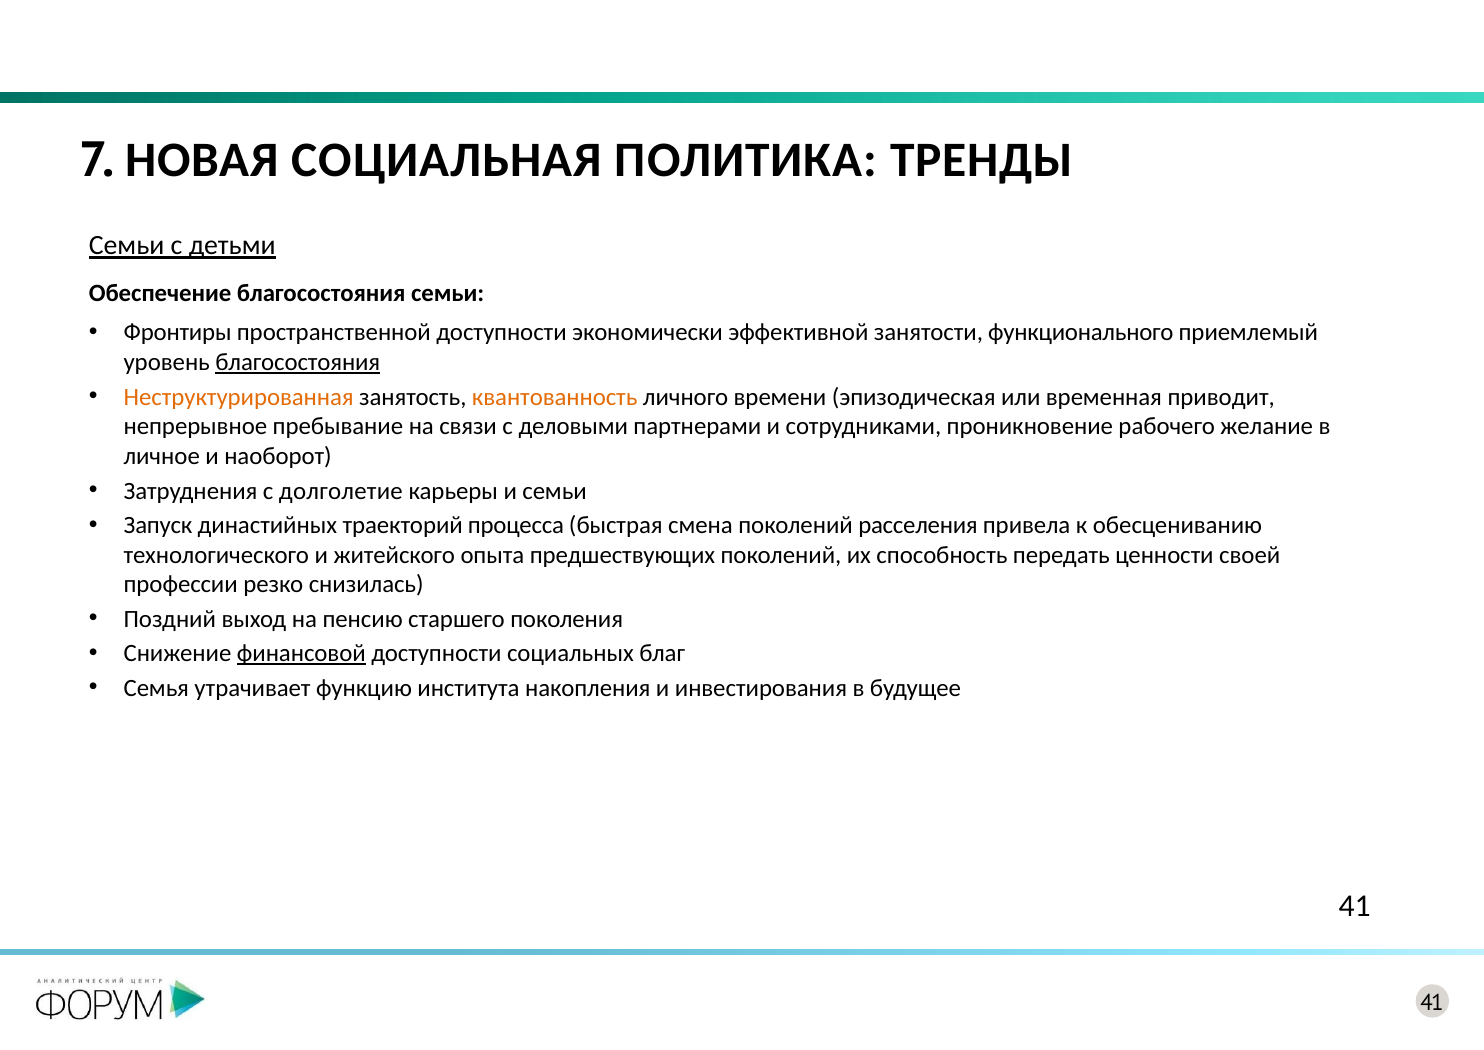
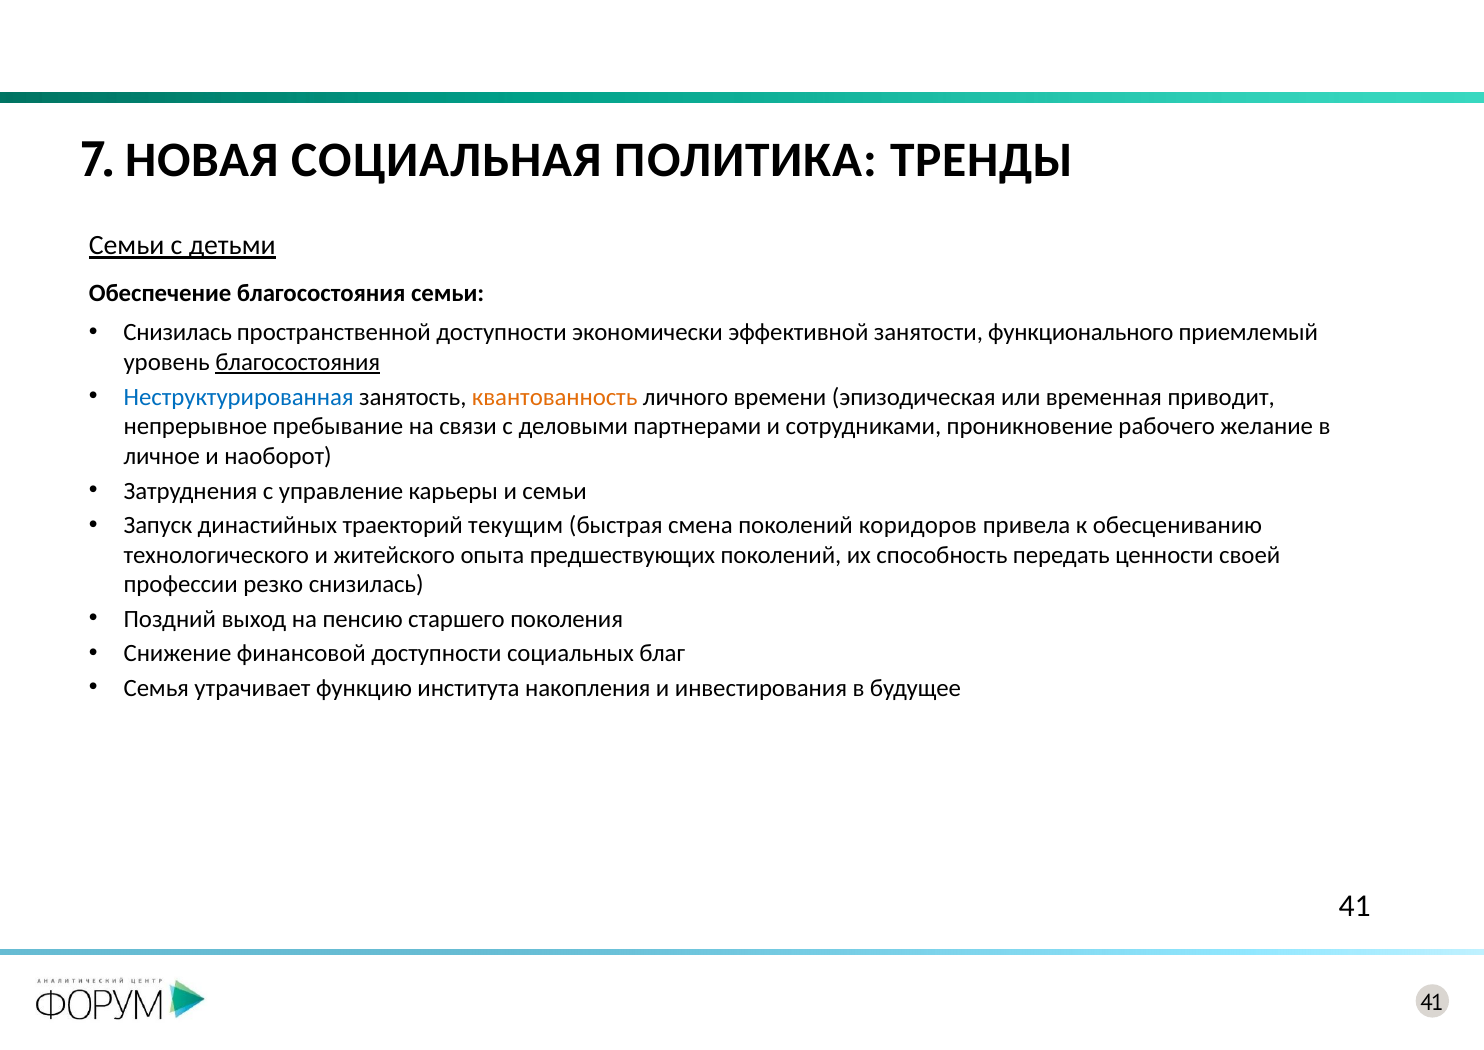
Фронтиры at (178, 333): Фронтиры -> Снизилась
Неструктурированная colour: orange -> blue
долголетие: долголетие -> управление
процесса: процесса -> текущим
расселения: расселения -> коридоров
финансовой underline: present -> none
